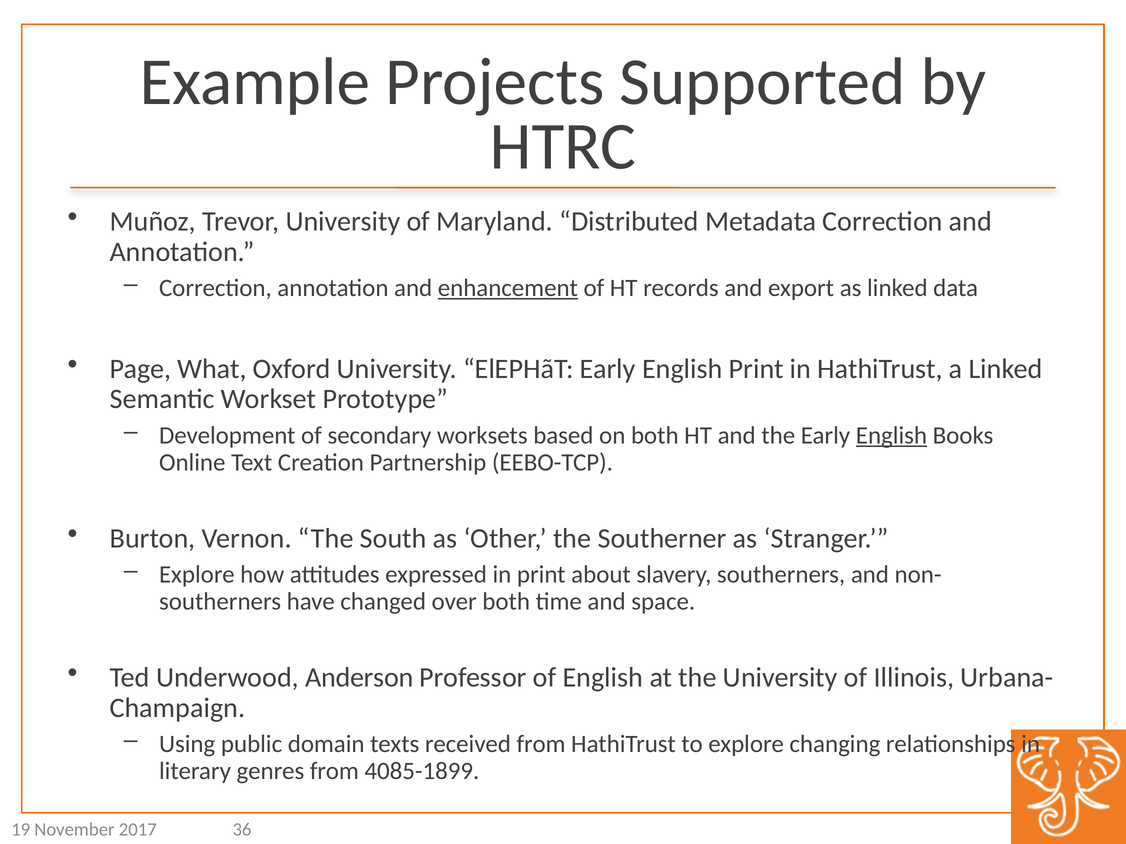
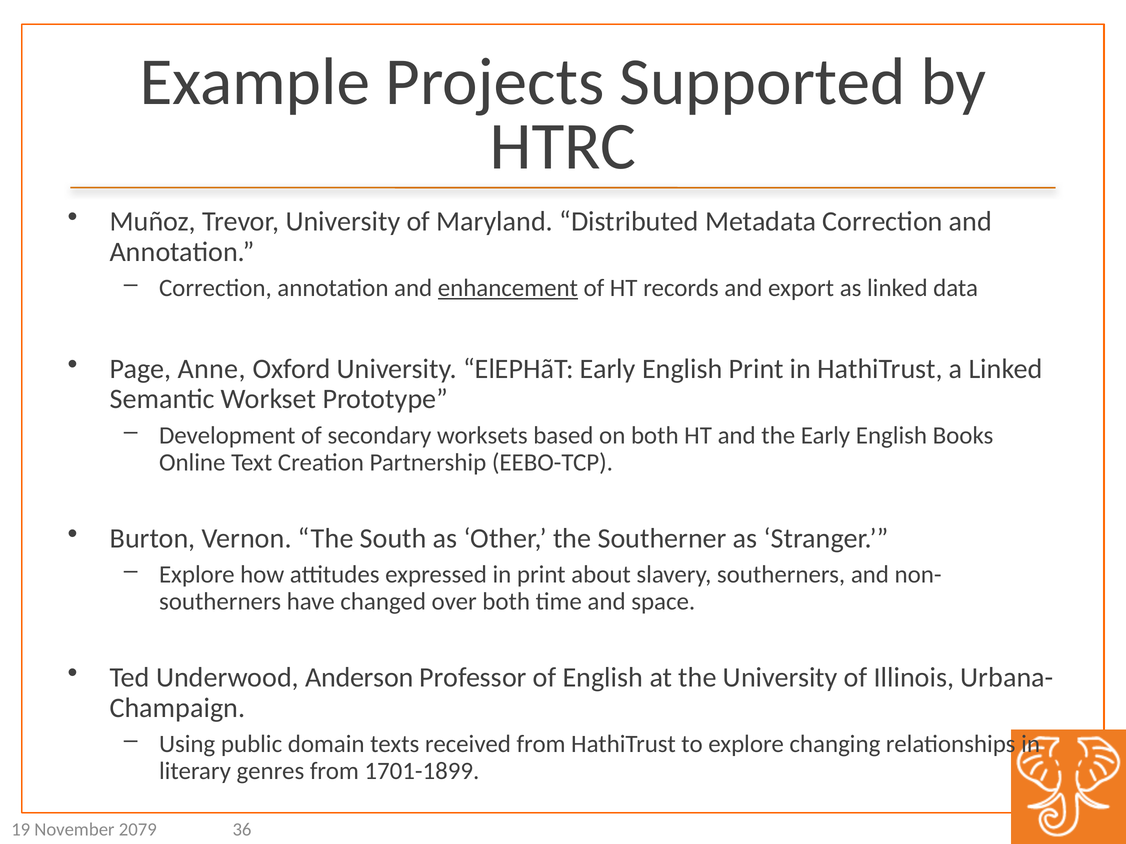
What: What -> Anne
English at (891, 436) underline: present -> none
4085-1899: 4085-1899 -> 1701-1899
2017: 2017 -> 2079
